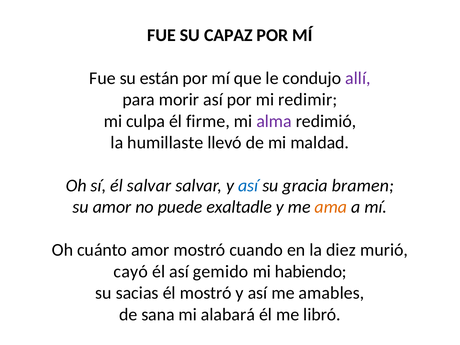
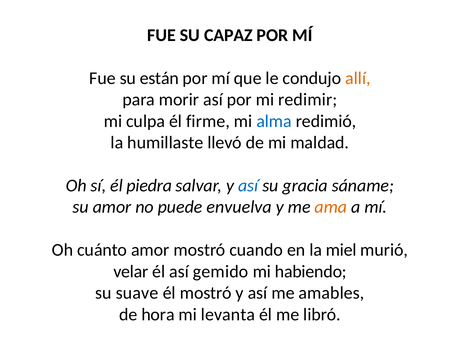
allí colour: purple -> orange
alma colour: purple -> blue
él salvar: salvar -> piedra
bramen: bramen -> sáname
exaltadle: exaltadle -> envuelva
diez: diez -> miel
cayó: cayó -> velar
sacias: sacias -> suave
sana: sana -> hora
alabará: alabará -> levanta
